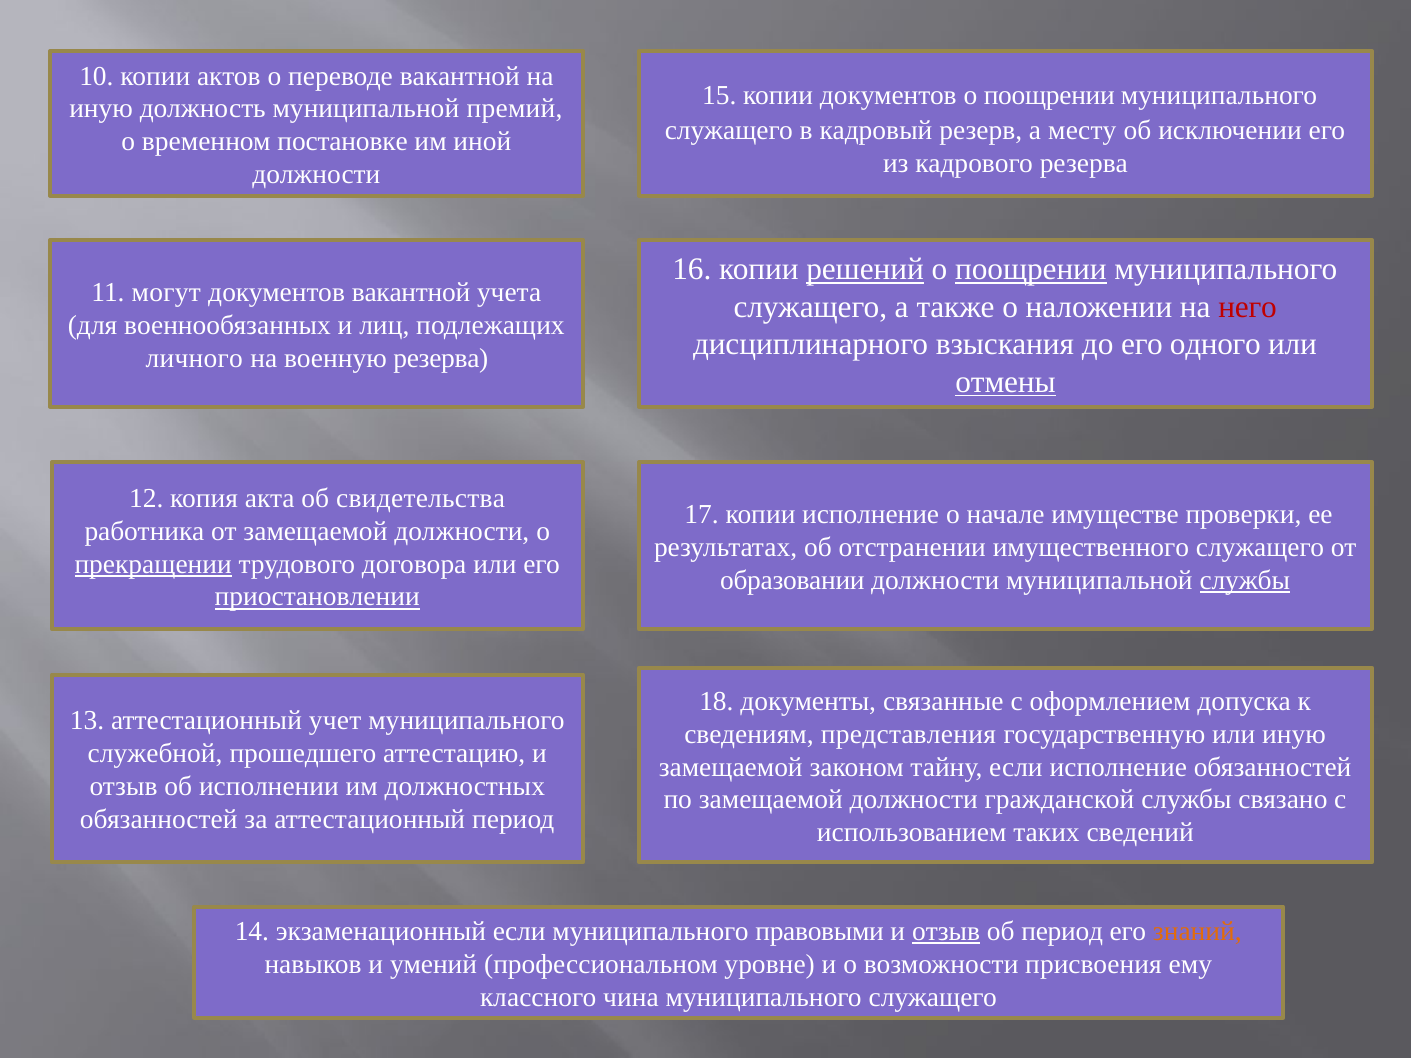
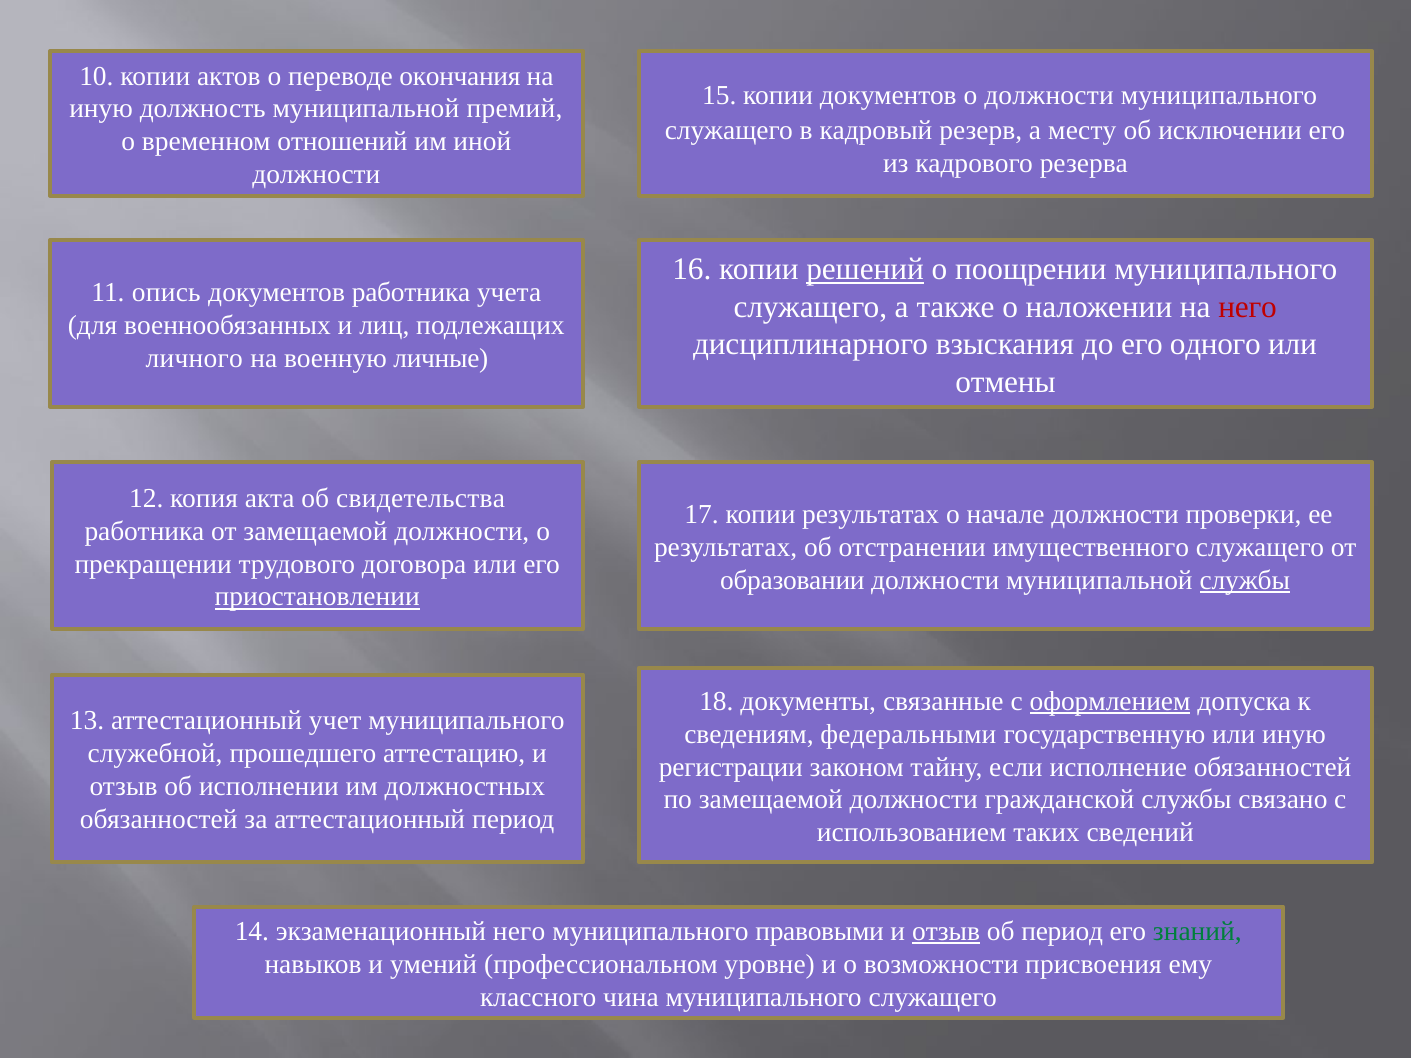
переводе вакантной: вакантной -> окончания
документов о поощрении: поощрении -> должности
постановке: постановке -> отношений
поощрении at (1031, 269) underline: present -> none
могут: могут -> опись
документов вакантной: вакантной -> работника
военную резерва: резерва -> личные
отмены underline: present -> none
копии исполнение: исполнение -> результатах
начале имуществе: имуществе -> должности
прекращении underline: present -> none
оформлением underline: none -> present
представления: представления -> федеральными
замещаемой at (731, 767): замещаемой -> регистрации
экзаменационный если: если -> него
знаний colour: orange -> green
